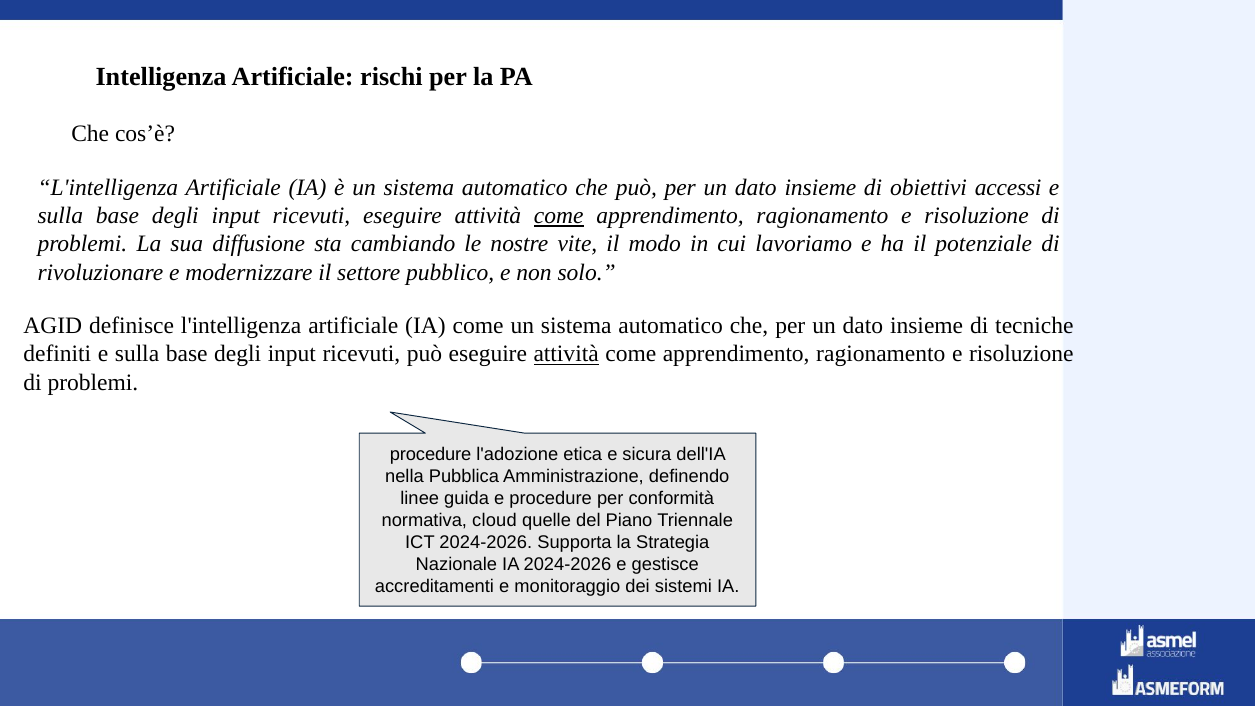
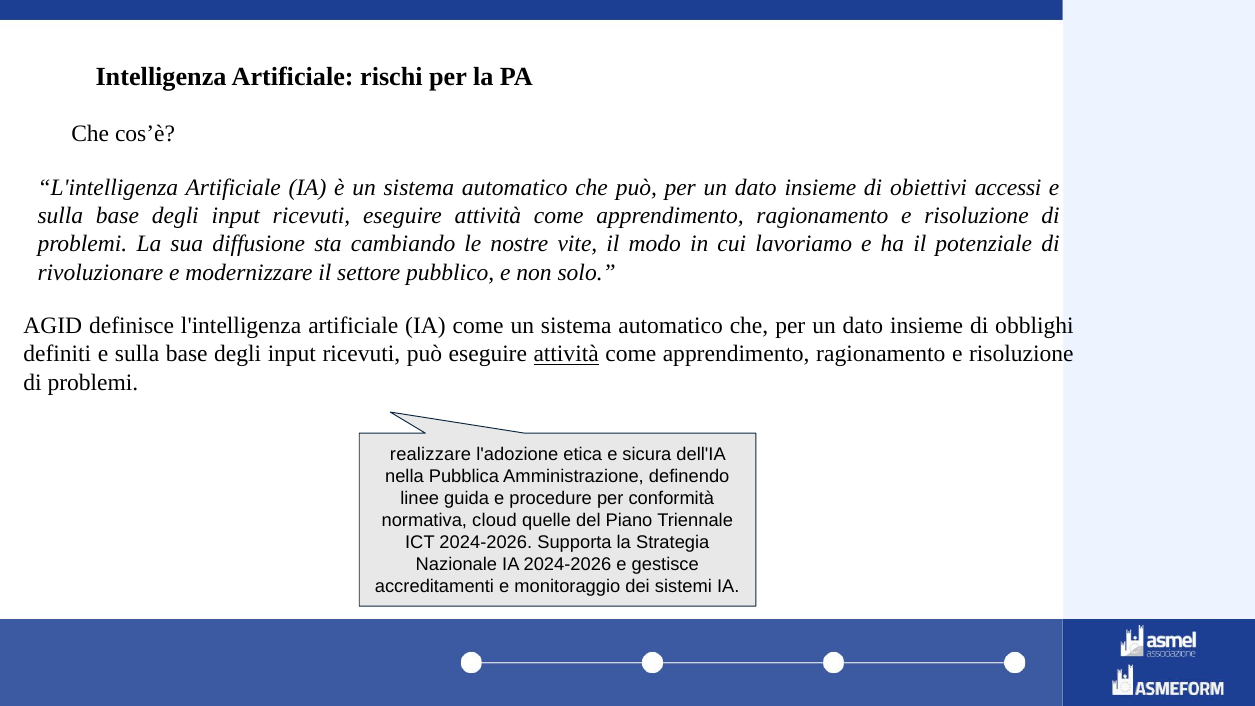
come at (559, 216) underline: present -> none
tecniche: tecniche -> obblighi
procedure at (431, 455): procedure -> realizzare
